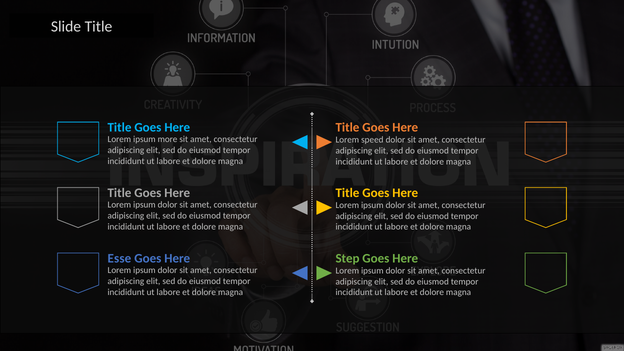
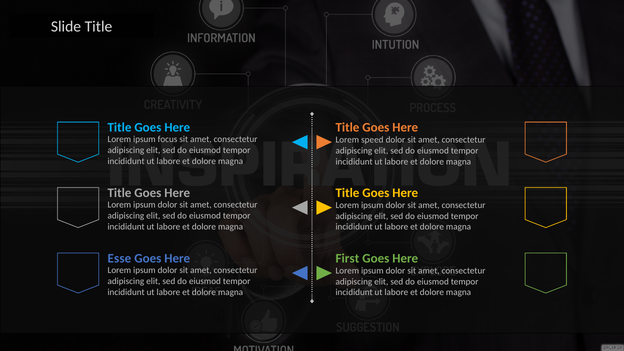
more: more -> focus
Step: Step -> First
